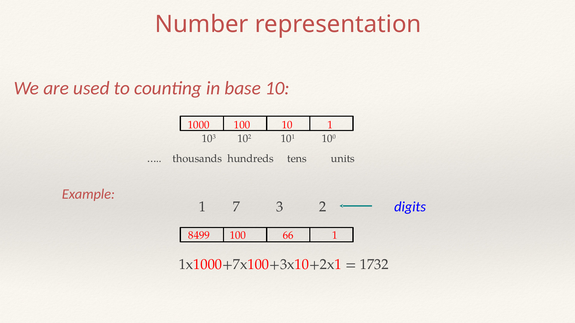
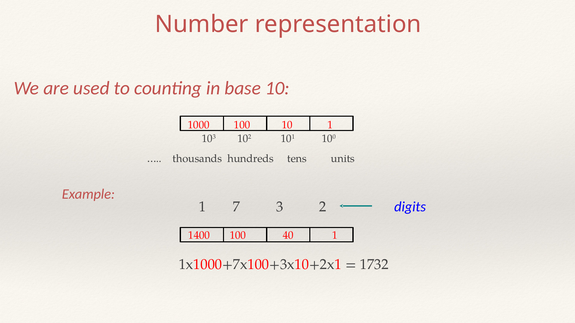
8499: 8499 -> 1400
66: 66 -> 40
